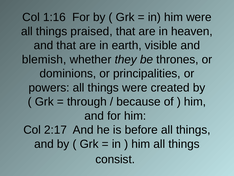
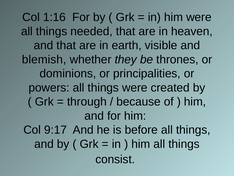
praised: praised -> needed
2:17: 2:17 -> 9:17
